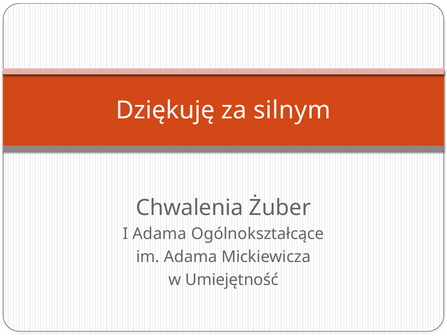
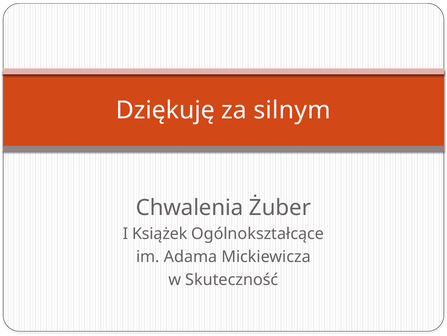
I Adama: Adama -> Książek
Umiejętność: Umiejętność -> Skuteczność
